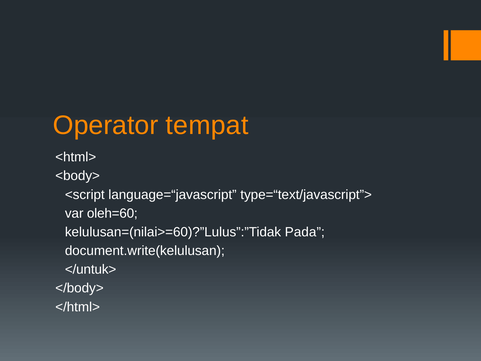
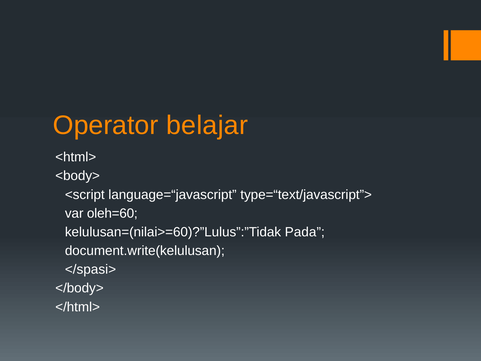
tempat: tempat -> belajar
</untuk>: </untuk> -> </spasi>
